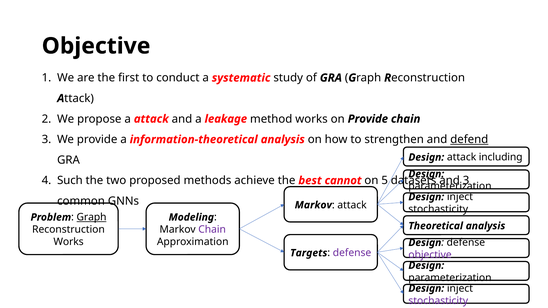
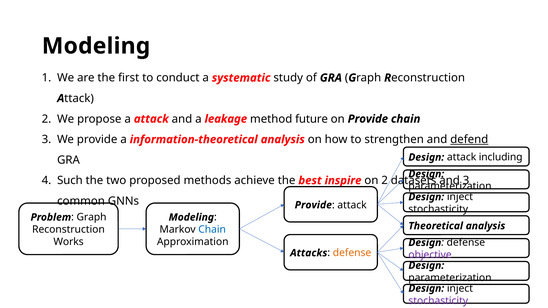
Objective at (96, 46): Objective -> Modeling
method works: works -> future
cannot: cannot -> inspire
on 5: 5 -> 2
Markov at (313, 205): Markov -> Provide
Graph underline: present -> none
Chain at (212, 230) colour: purple -> blue
Targets: Targets -> Attacks
defense at (352, 253) colour: purple -> orange
